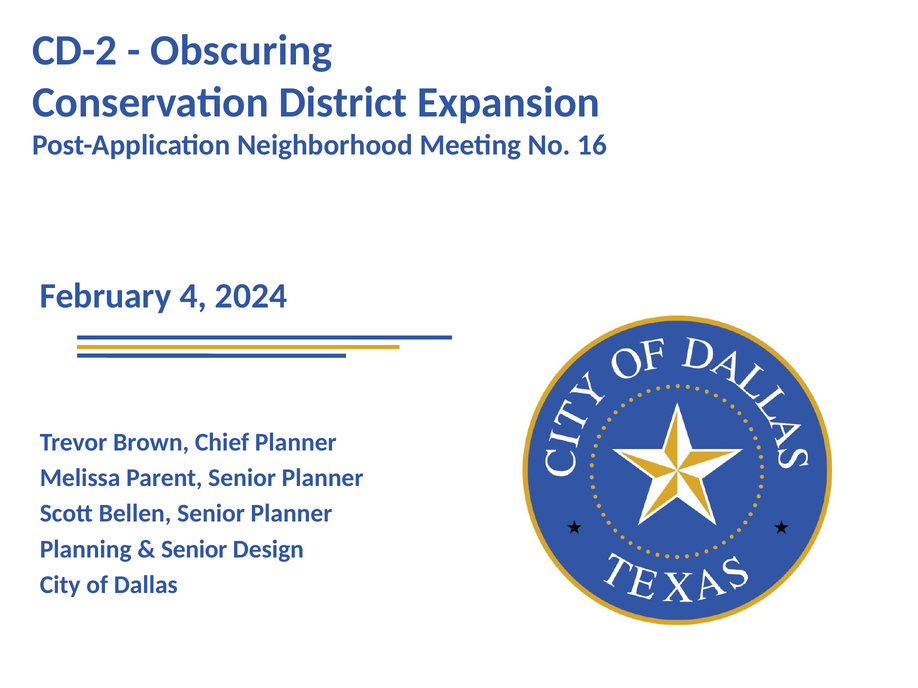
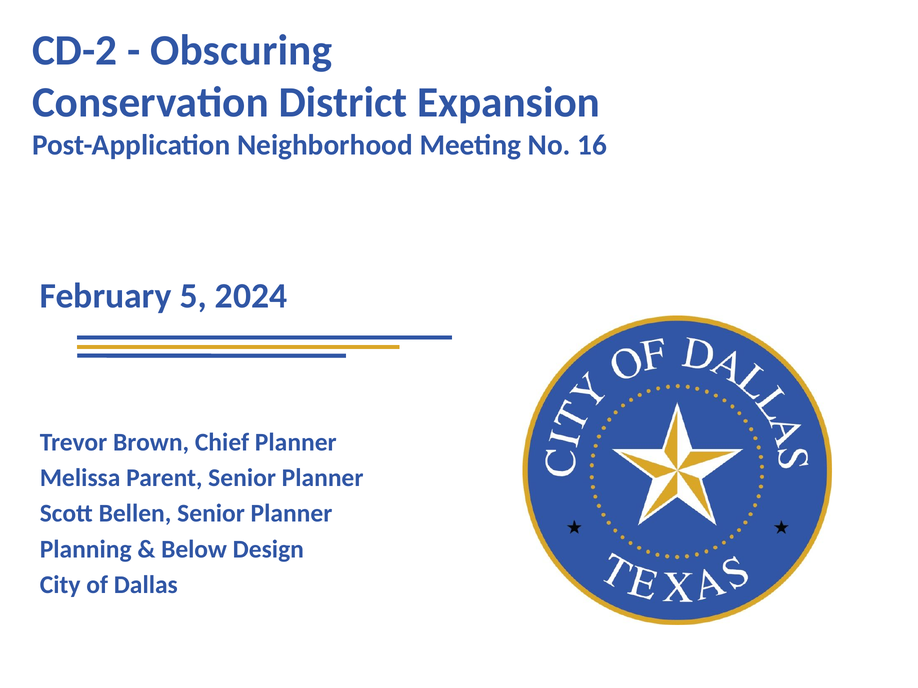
4: 4 -> 5
Senior at (194, 550): Senior -> Below
